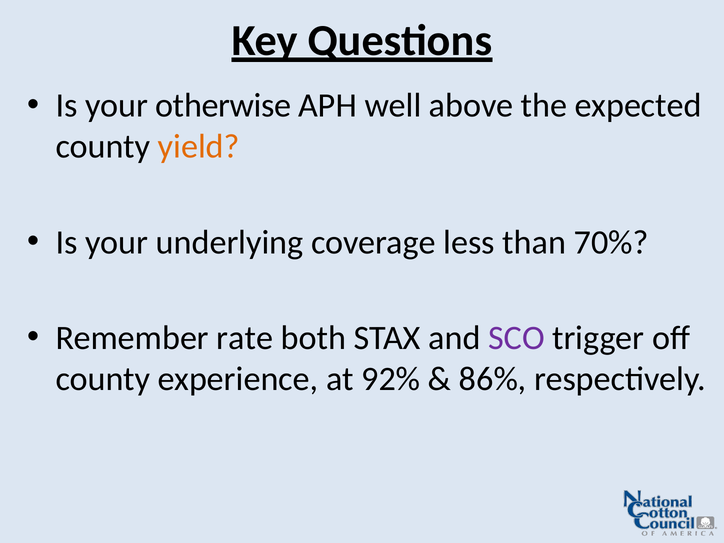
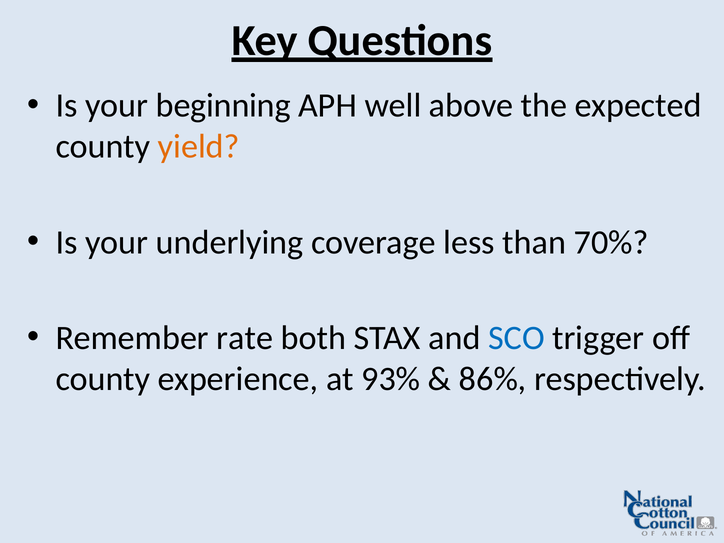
otherwise: otherwise -> beginning
SCO colour: purple -> blue
92%: 92% -> 93%
